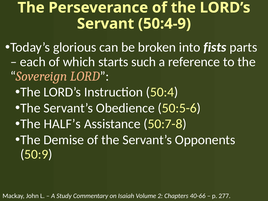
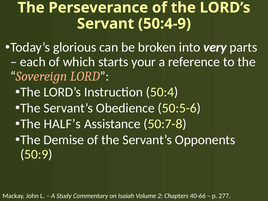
fists: fists -> very
such: such -> your
